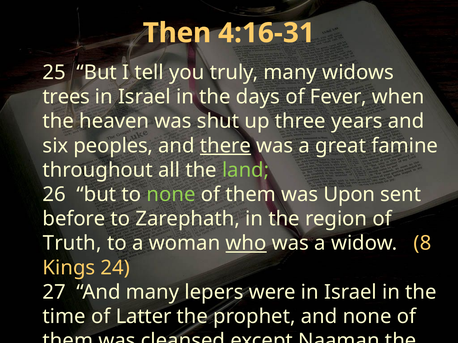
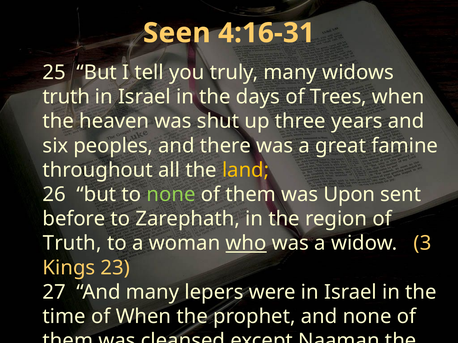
Then: Then -> Seen
trees at (66, 97): trees -> truth
Fever: Fever -> Trees
there underline: present -> none
land colour: light green -> yellow
8: 8 -> 3
24: 24 -> 23
of Latter: Latter -> When
